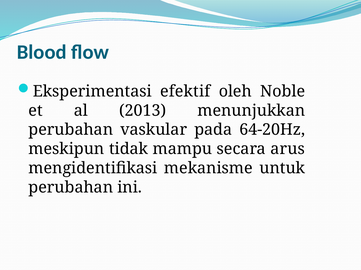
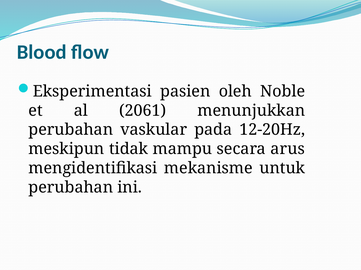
efektif: efektif -> pasien
2013: 2013 -> 2061
64-20Hz: 64-20Hz -> 12-20Hz
